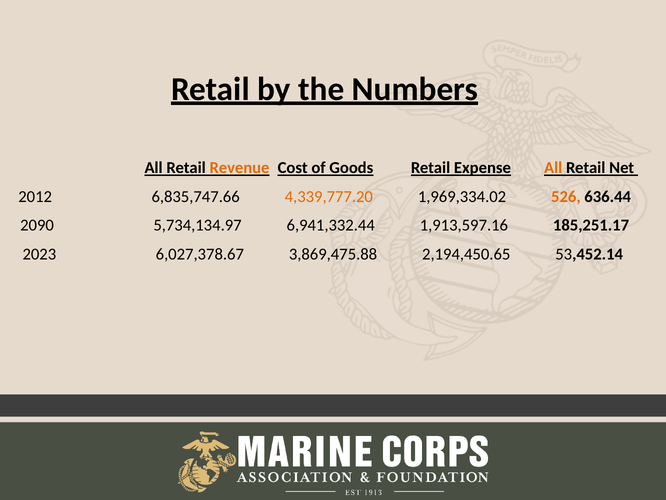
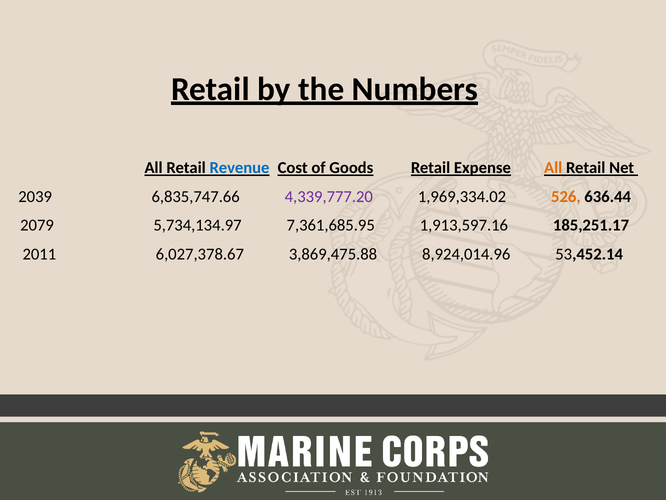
Revenue colour: orange -> blue
2012: 2012 -> 2039
4,339,777.20 colour: orange -> purple
2090: 2090 -> 2079
6,941,332.44: 6,941,332.44 -> 7,361,685.95
2023: 2023 -> 2011
2,194,450.65: 2,194,450.65 -> 8,924,014.96
